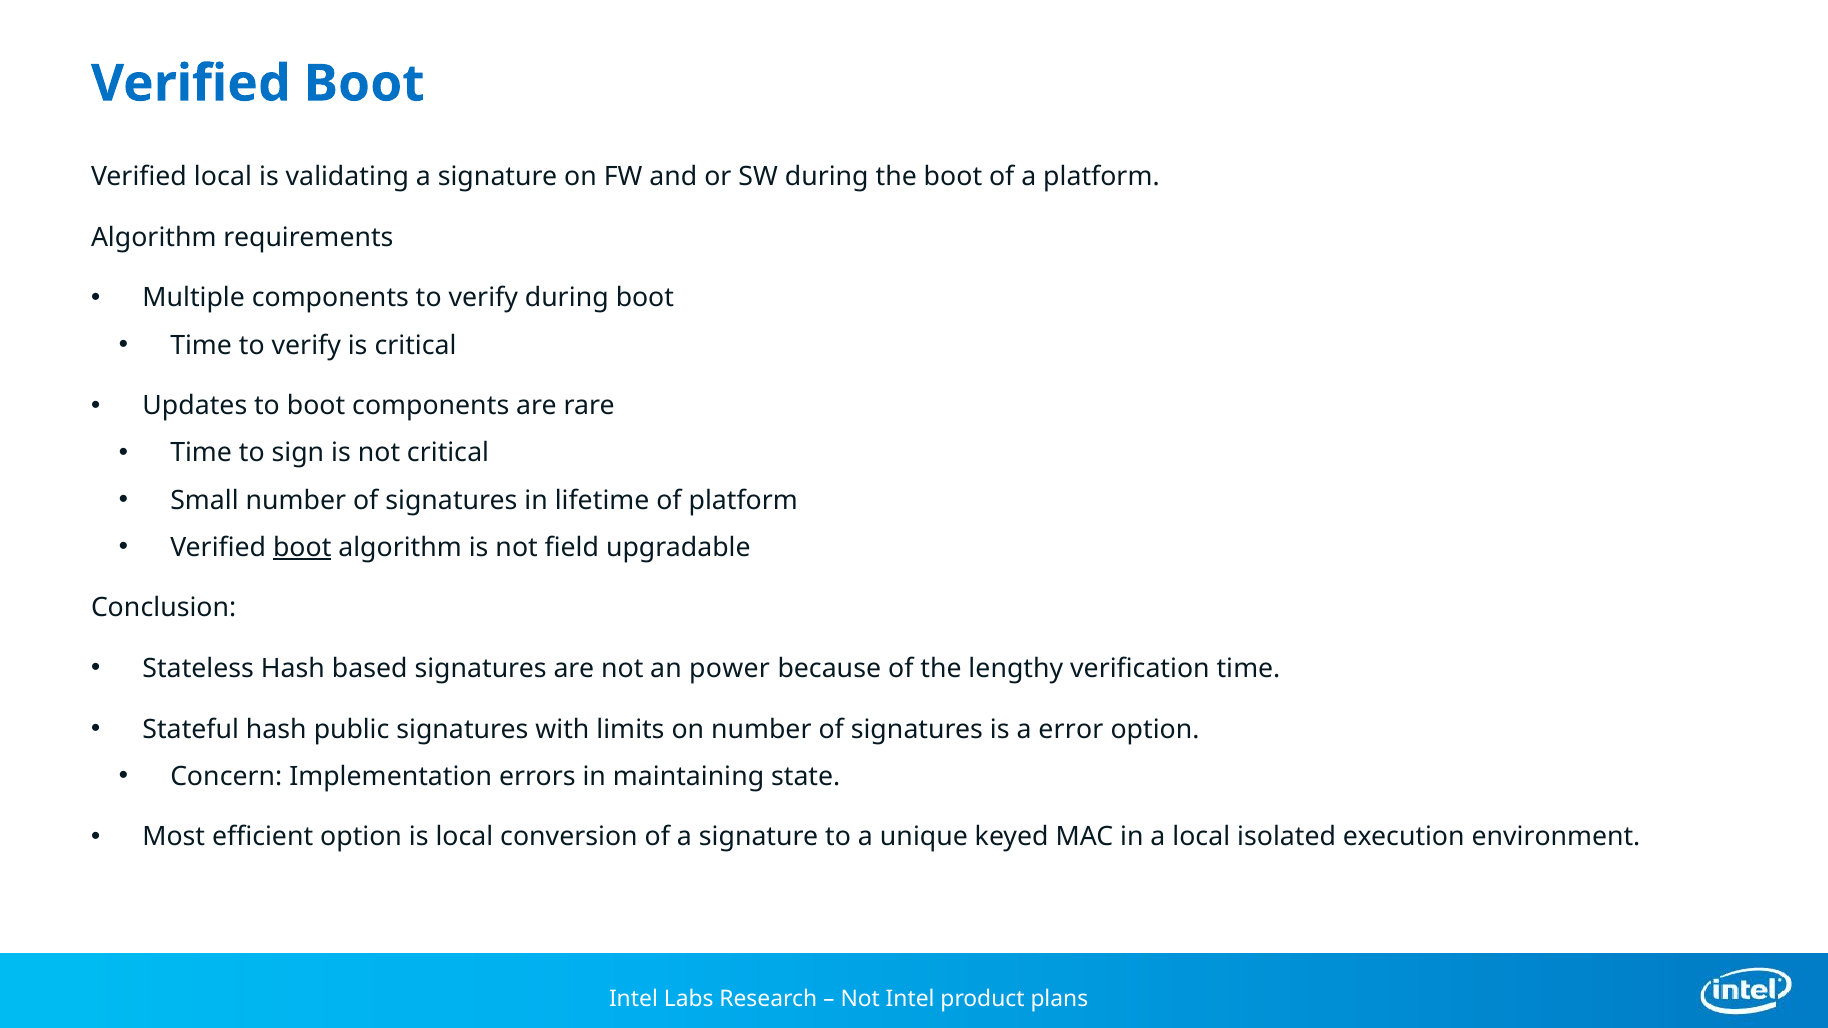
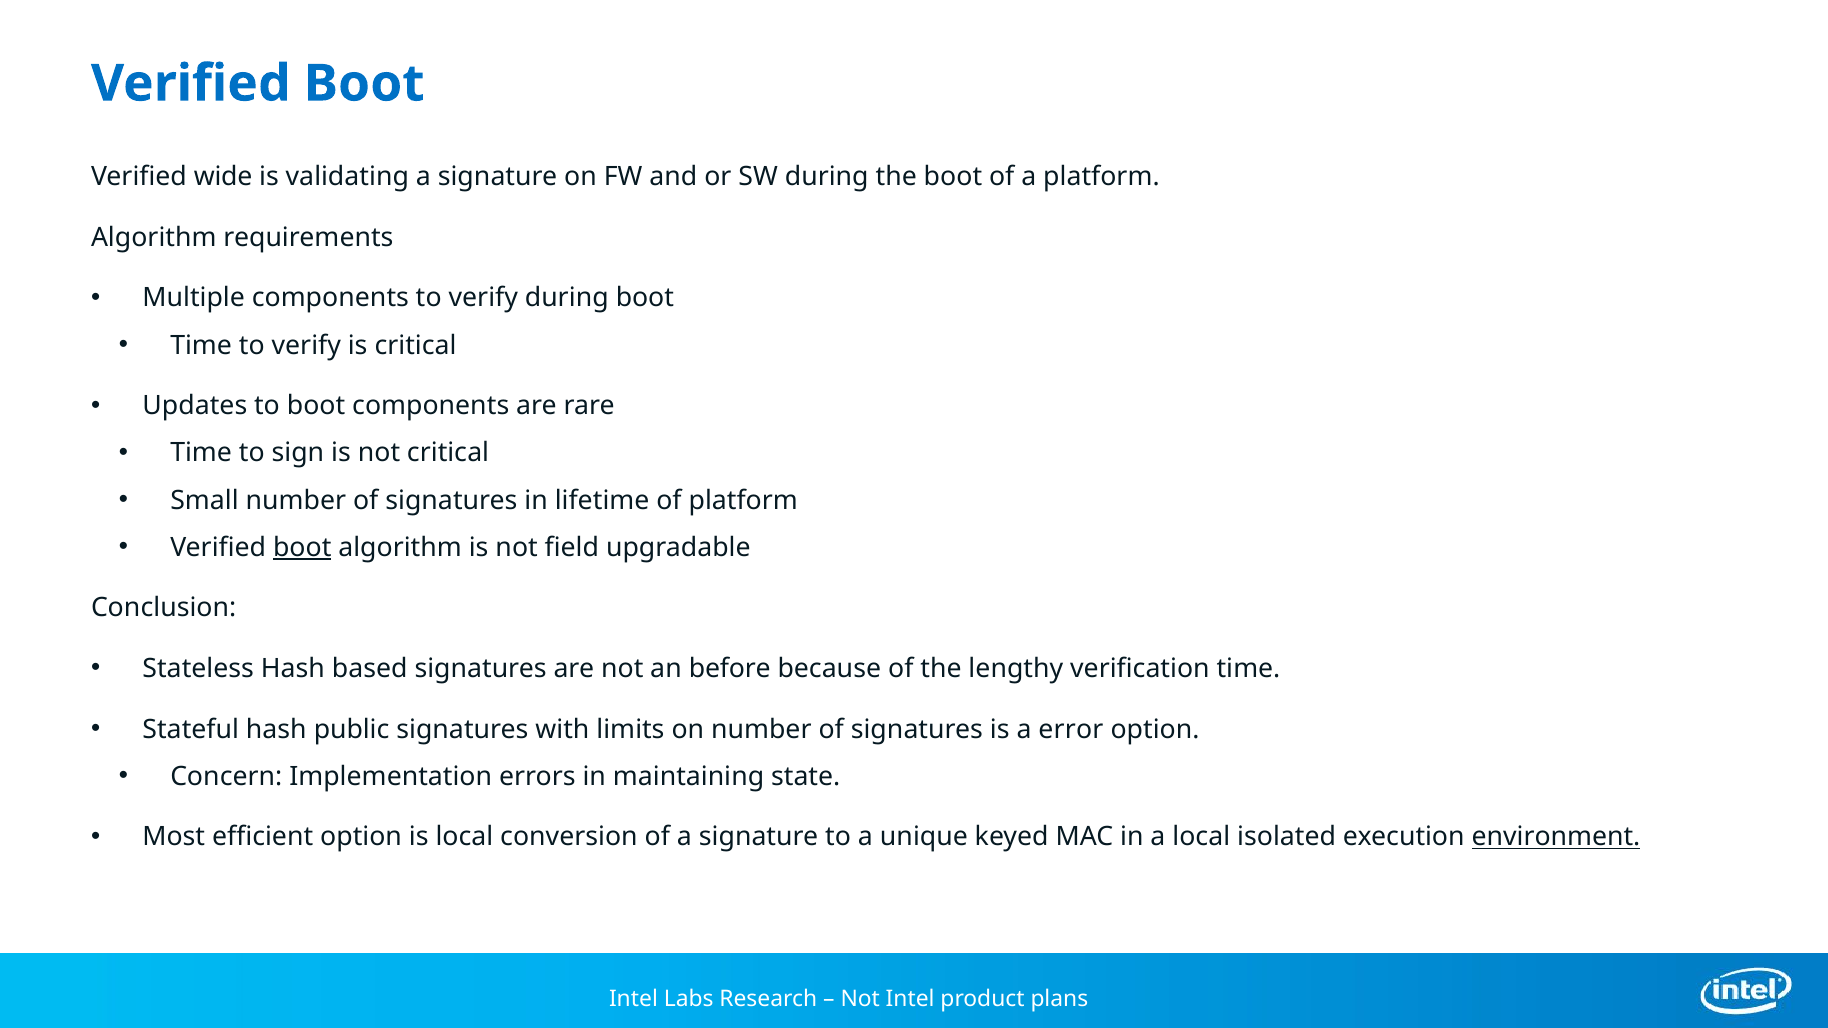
Verified local: local -> wide
power: power -> before
environment underline: none -> present
